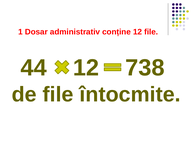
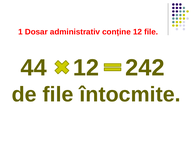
738: 738 -> 242
